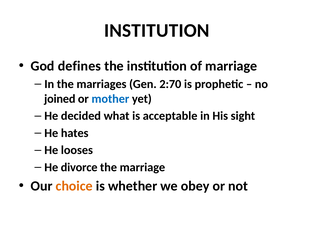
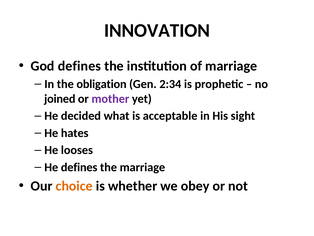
INSTITUTION at (157, 30): INSTITUTION -> INNOVATION
marriages: marriages -> obligation
2:70: 2:70 -> 2:34
mother colour: blue -> purple
He divorce: divorce -> defines
